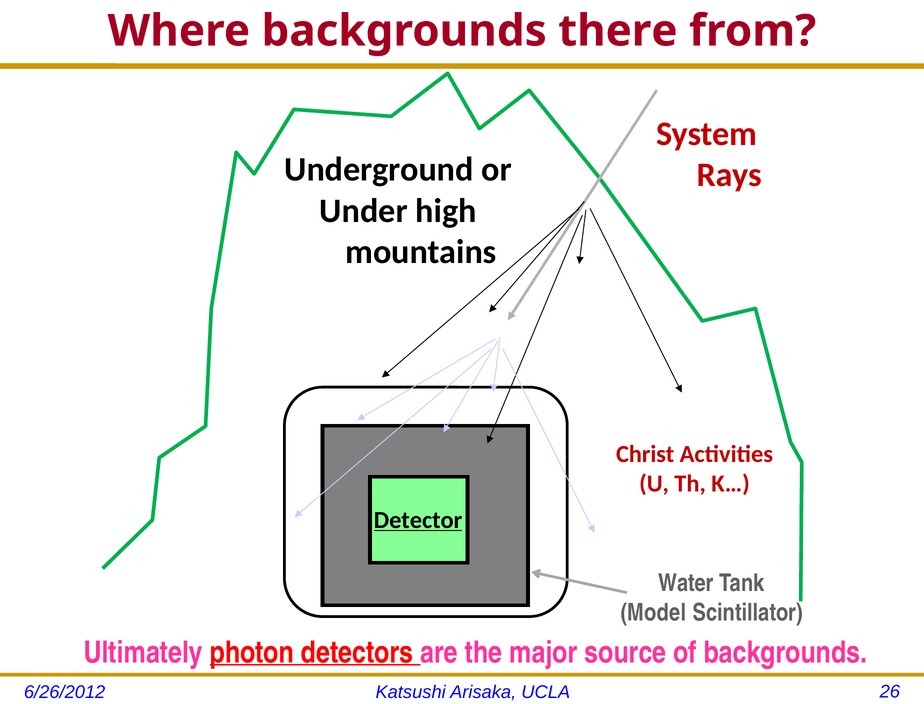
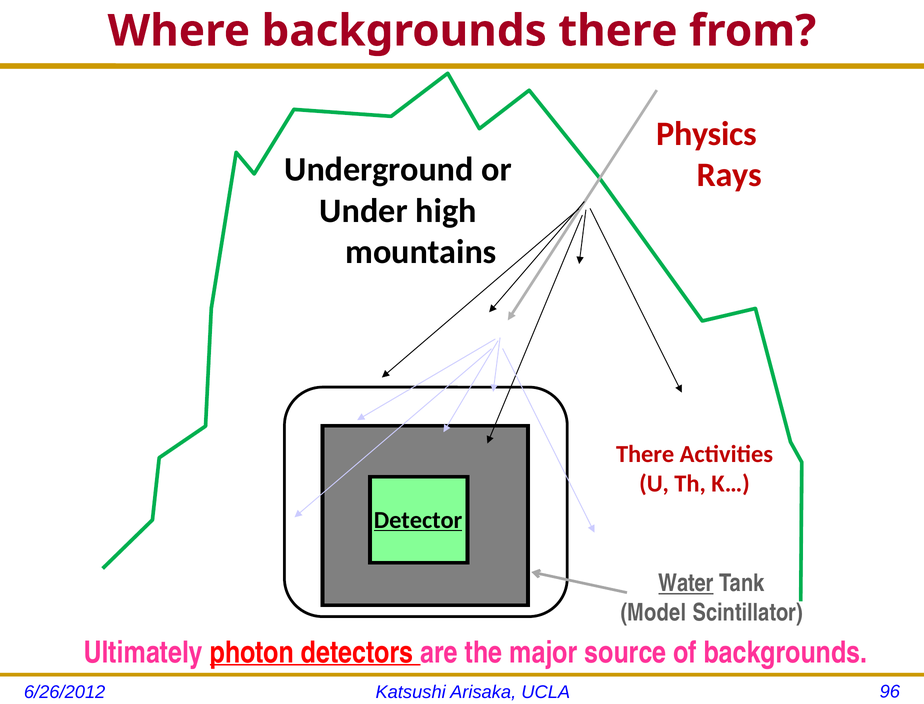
System: System -> Physics
Christ at (645, 454): Christ -> There
Water underline: none -> present
26: 26 -> 96
